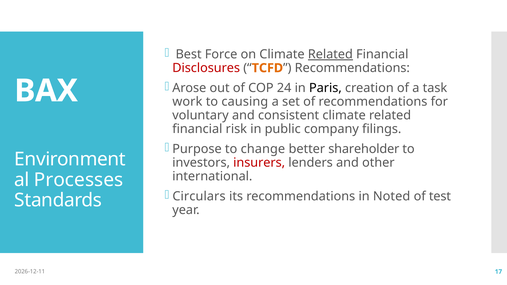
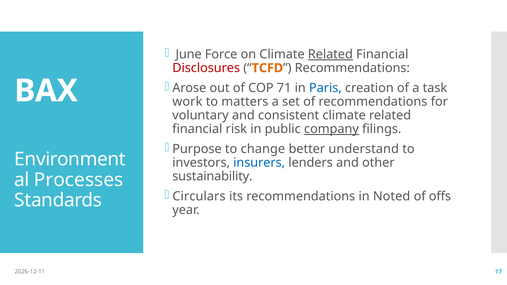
Best: Best -> June
24: 24 -> 71
Paris colour: black -> blue
causing: causing -> matters
company underline: none -> present
shareholder: shareholder -> understand
insurers colour: red -> blue
international: international -> sustainability
test: test -> offs
